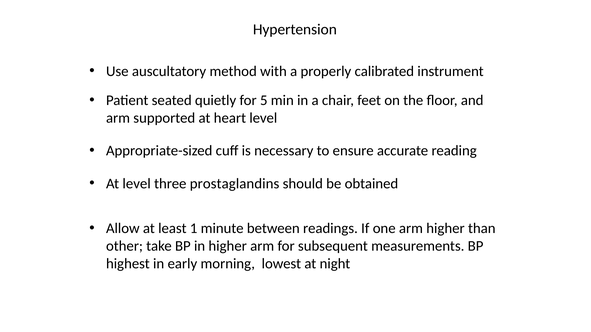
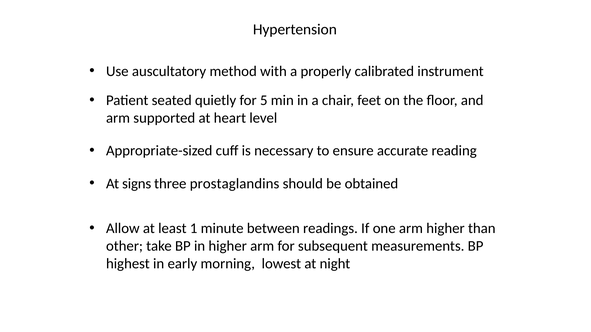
At level: level -> signs
